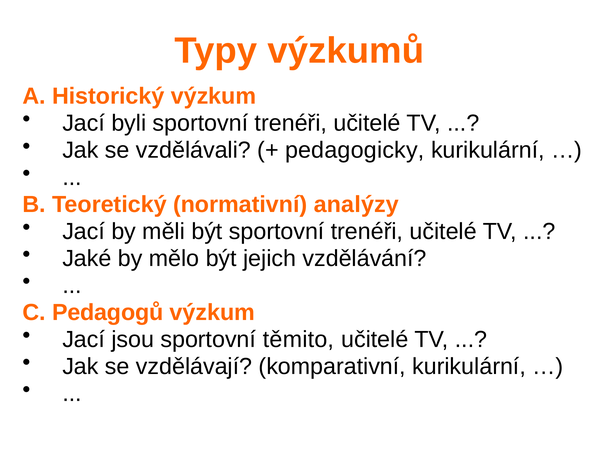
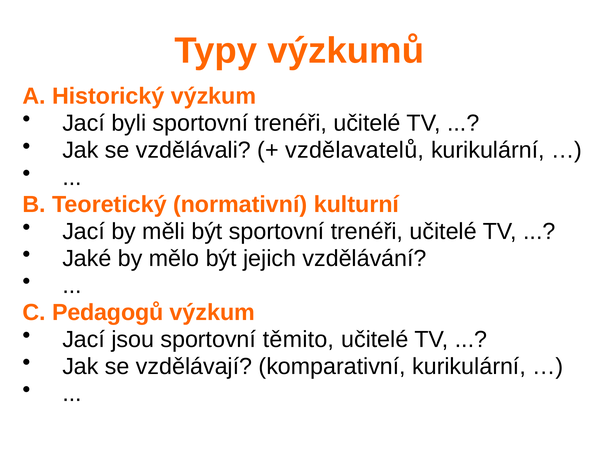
pedagogicky: pedagogicky -> vzdělavatelů
analýzy: analýzy -> kulturní
